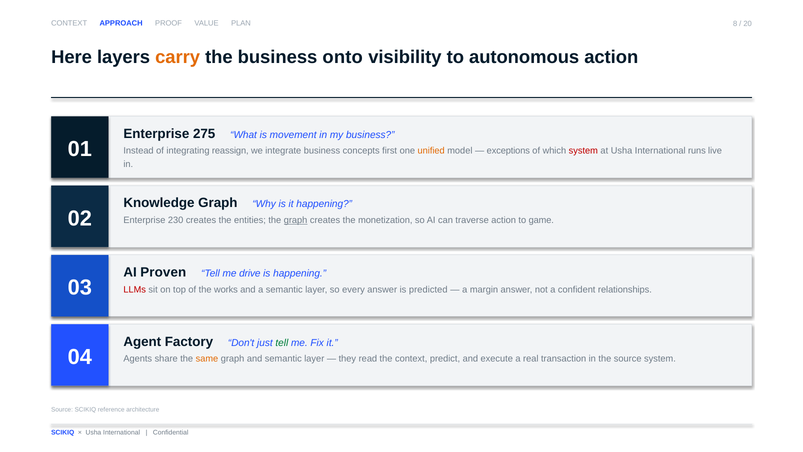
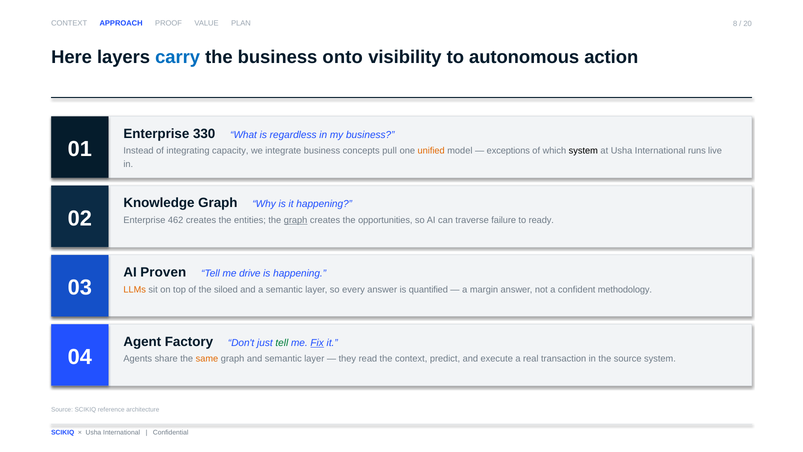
carry colour: orange -> blue
275: 275 -> 330
movement: movement -> regardless
reassign: reassign -> capacity
first: first -> pull
system at (583, 151) colour: red -> black
230: 230 -> 462
monetization: monetization -> opportunities
traverse action: action -> failure
game: game -> ready
LLMs colour: red -> orange
works: works -> siloed
predicted: predicted -> quantified
relationships: relationships -> methodology
Fix underline: none -> present
